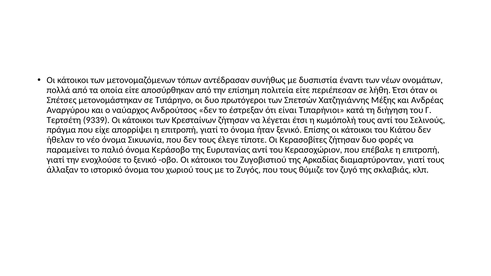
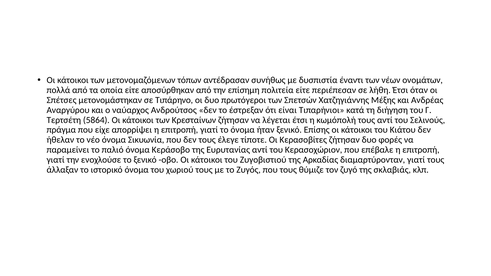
9339: 9339 -> 5864
